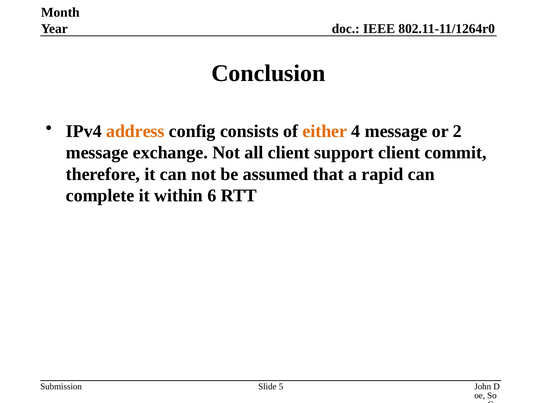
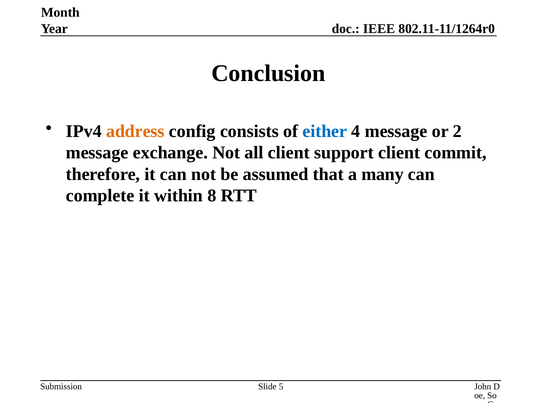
either colour: orange -> blue
rapid: rapid -> many
6: 6 -> 8
